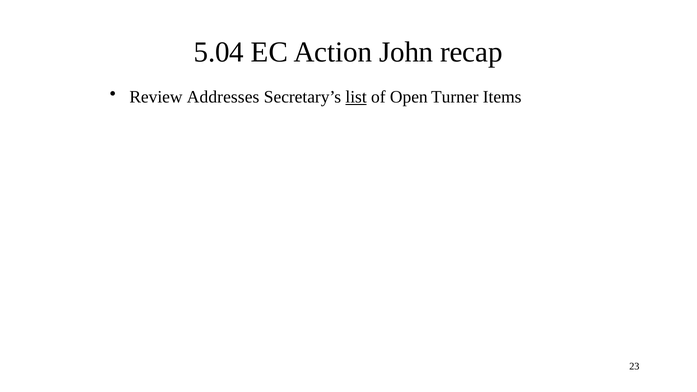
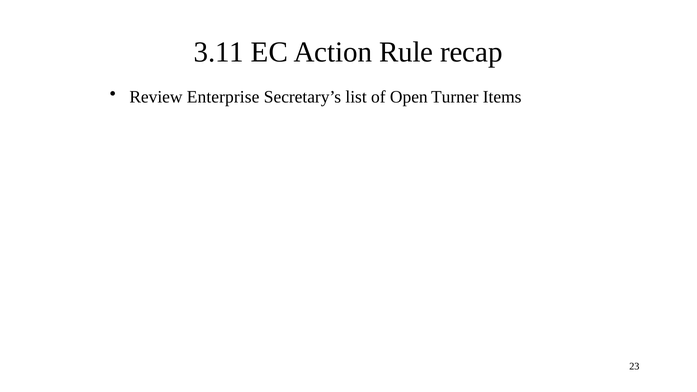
5.04: 5.04 -> 3.11
John: John -> Rule
Addresses: Addresses -> Enterprise
list underline: present -> none
